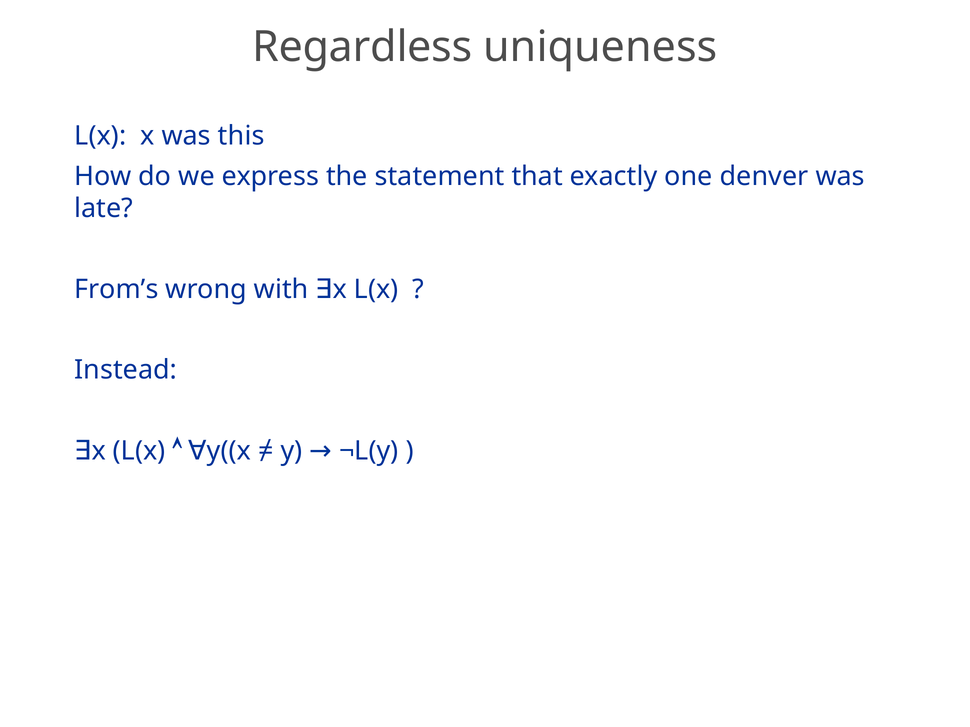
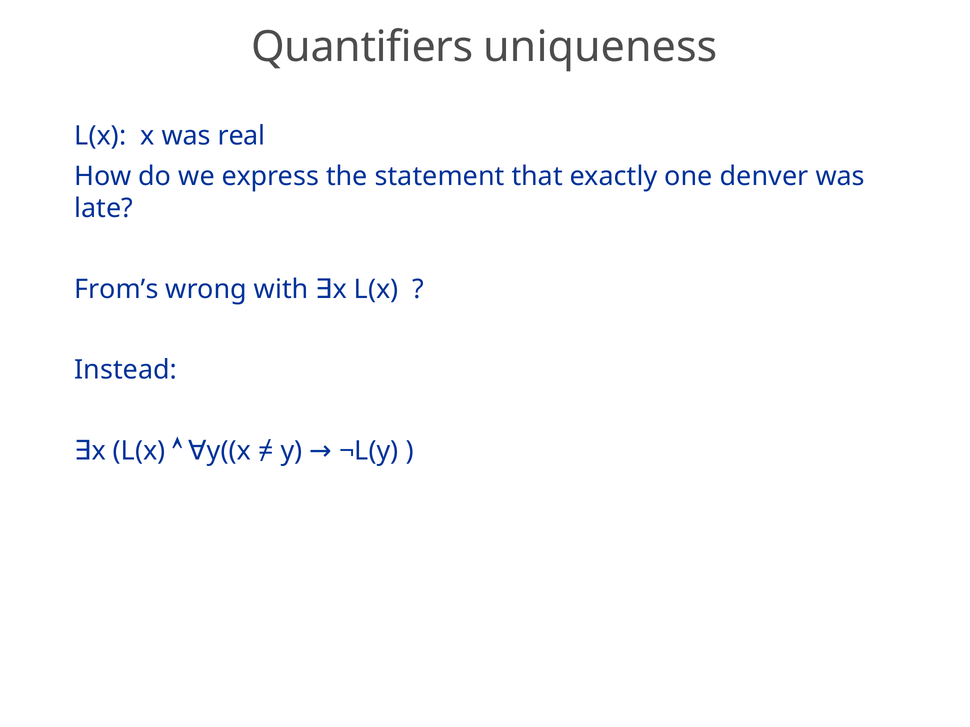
Regardless: Regardless -> Quantifiers
this: this -> real
